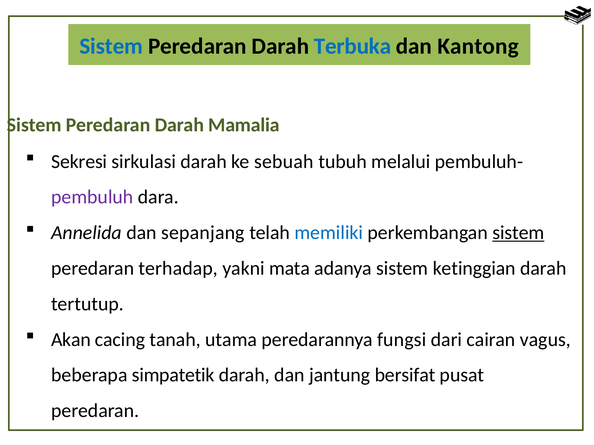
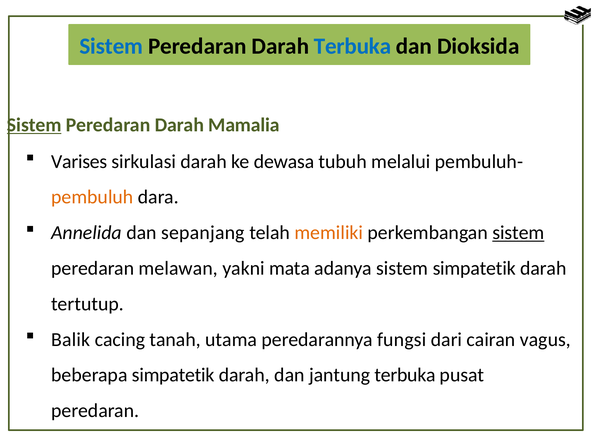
Kantong: Kantong -> Dioksida
Sistem at (34, 125) underline: none -> present
Sekresi: Sekresi -> Varises
sebuah: sebuah -> dewasa
pembuluh colour: purple -> orange
memiliki colour: blue -> orange
terhadap: terhadap -> melawan
sistem ketinggian: ketinggian -> simpatetik
Akan: Akan -> Balik
jantung bersifat: bersifat -> terbuka
